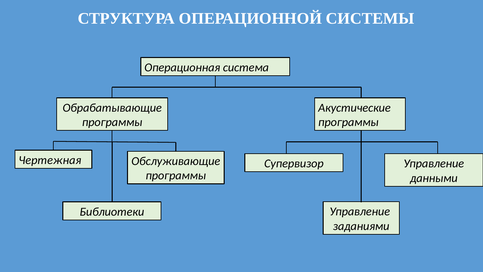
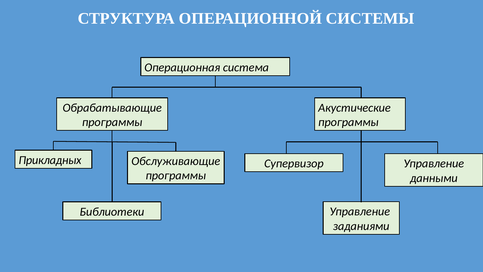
Чертежная: Чертежная -> Прикладных
